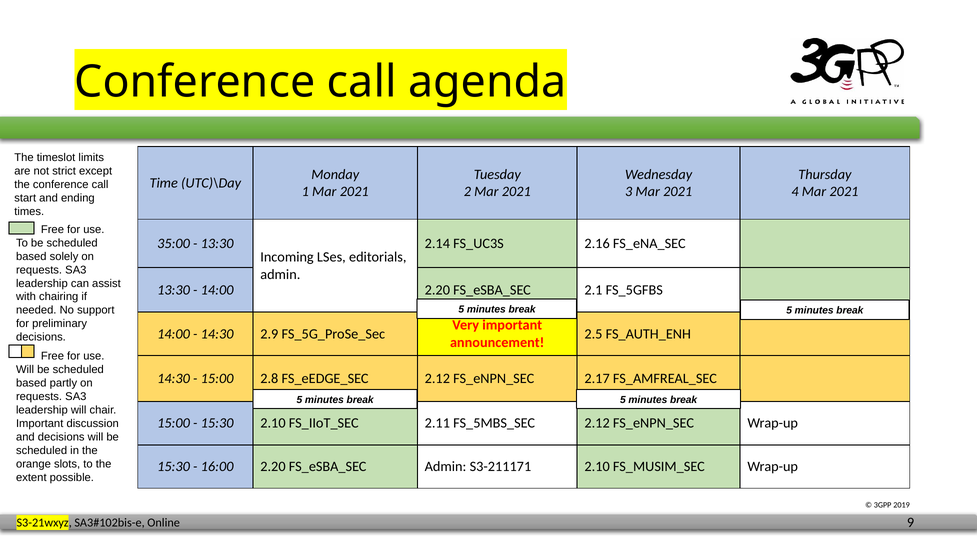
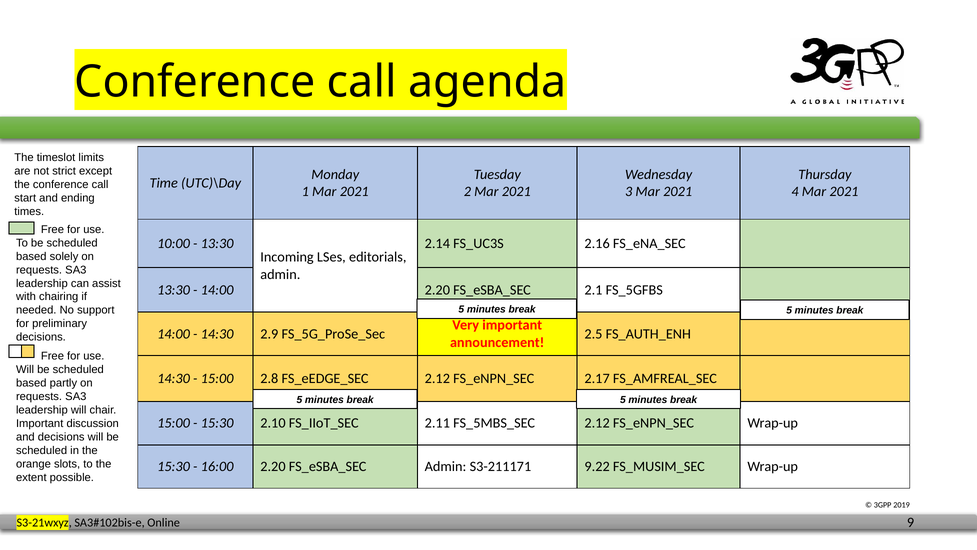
35:00: 35:00 -> 10:00
S3-211171 2.10: 2.10 -> 9.22
